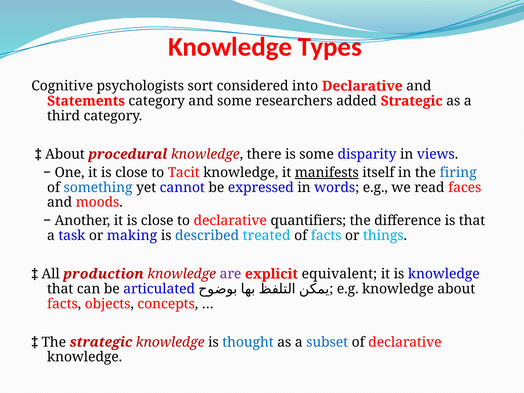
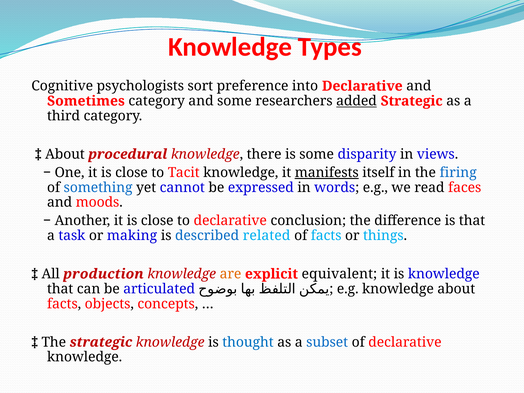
considered: considered -> preference
Statements: Statements -> Sometimes
added underline: none -> present
quantifiers: quantifiers -> conclusion
treated: treated -> related
are colour: purple -> orange
